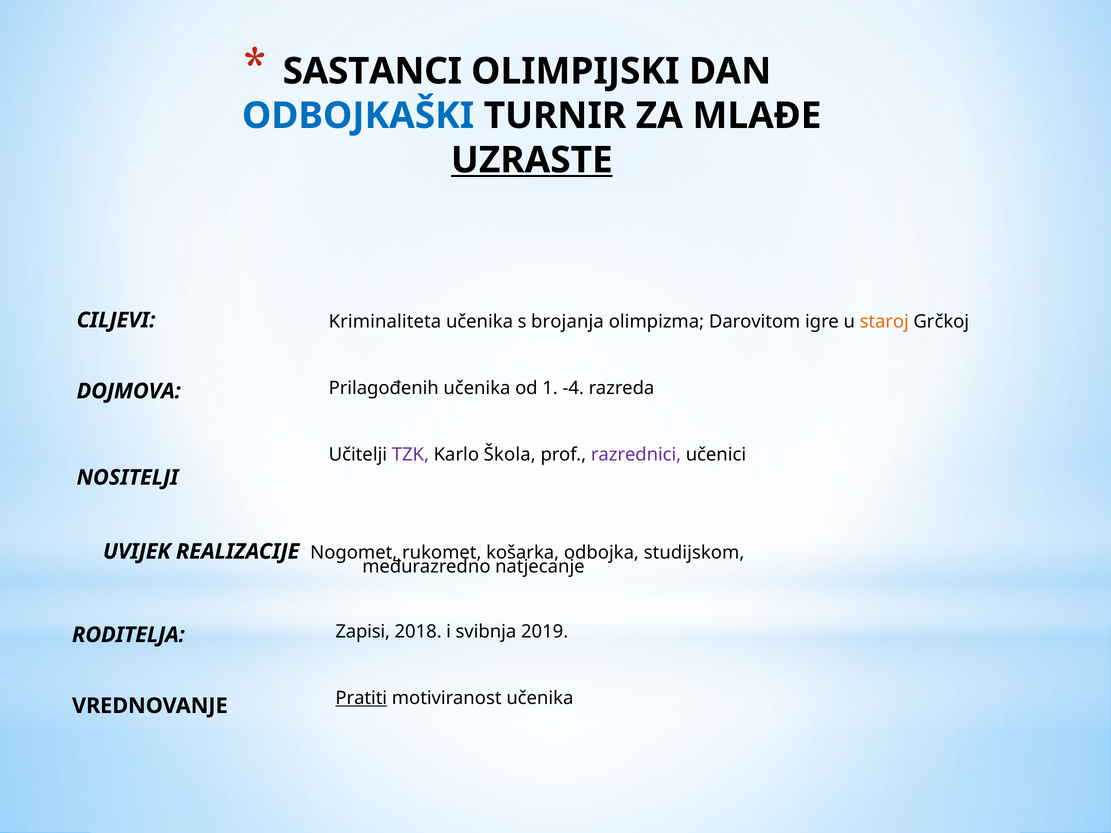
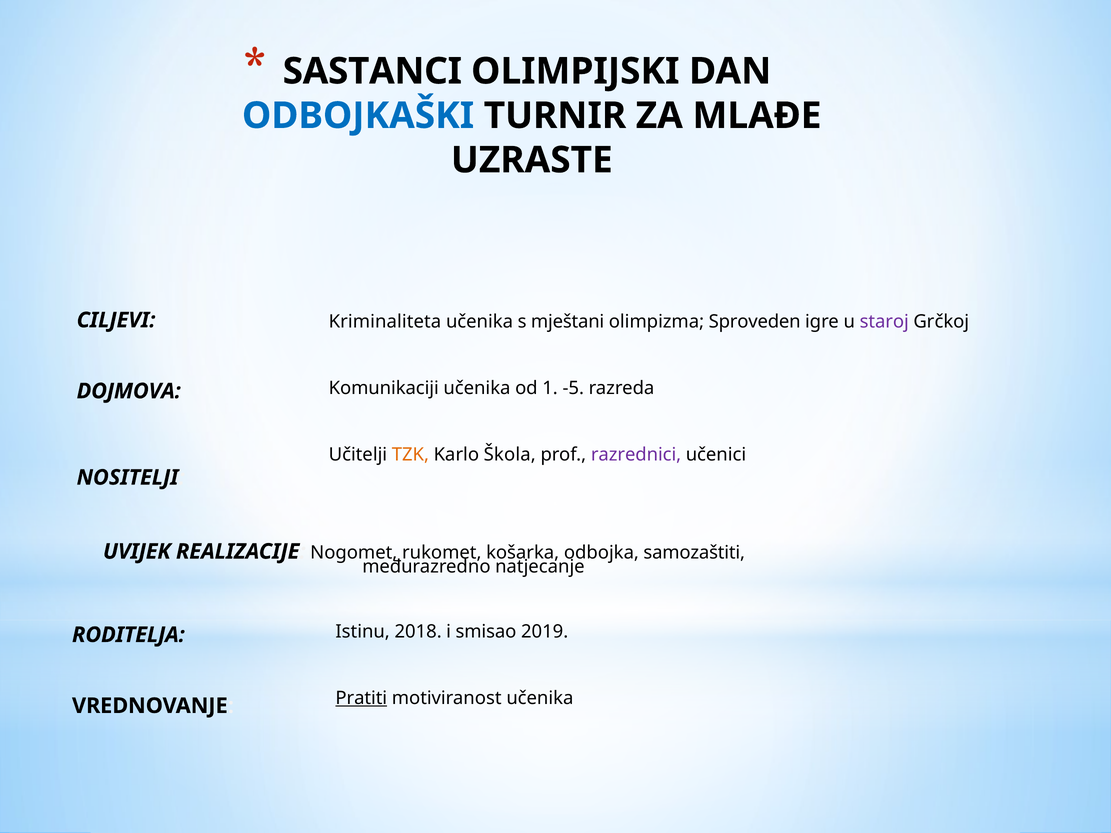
UZRASTE underline: present -> none
brojanja: brojanja -> mještani
Darovitom: Darovitom -> Sproveden
staroj colour: orange -> purple
Prilagođenih: Prilagođenih -> Komunikaciji
-4: -4 -> -5
TZK colour: purple -> orange
studijskom: studijskom -> samozaštiti
Zapisi: Zapisi -> Istinu
svibnja: svibnja -> smisao
